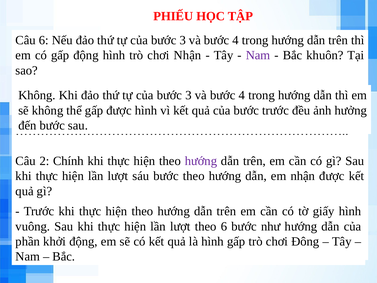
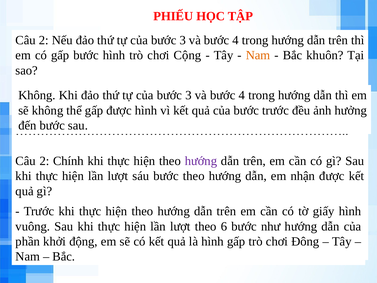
6 at (44, 40): 6 -> 2
gấp động: động -> bước
chơi Nhận: Nhận -> Cộng
Nam at (258, 55) colour: purple -> orange
